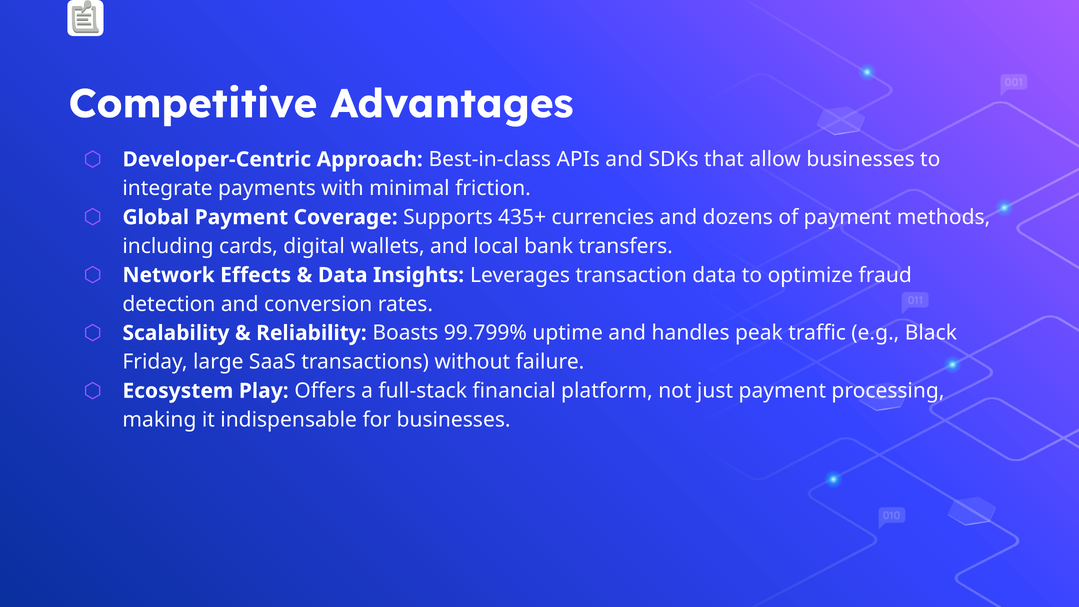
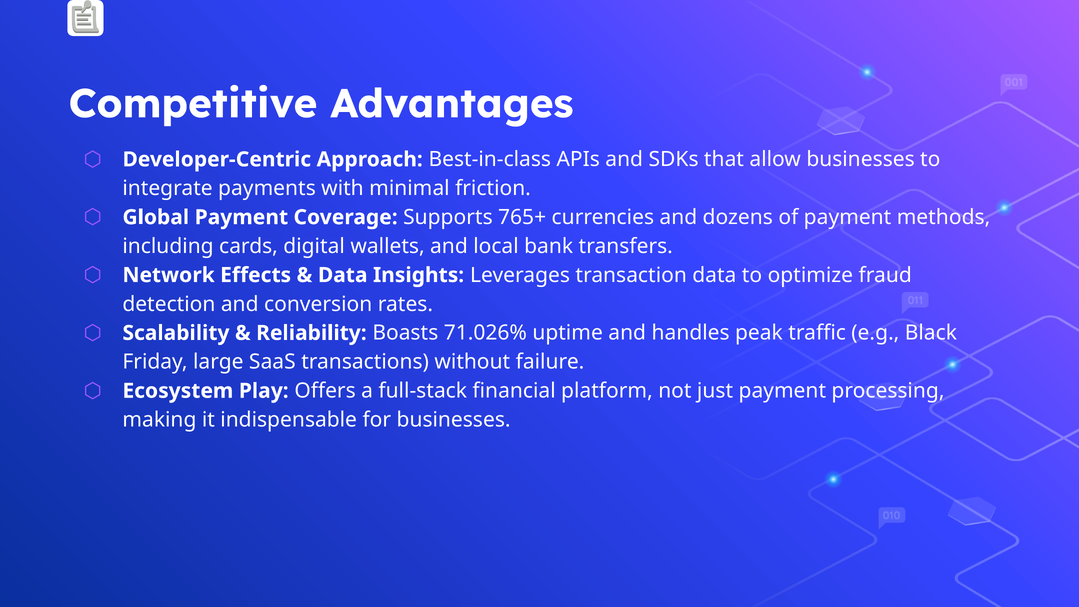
435+: 435+ -> 765+
99.799%: 99.799% -> 71.026%
